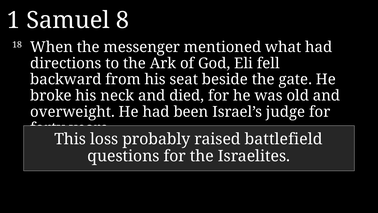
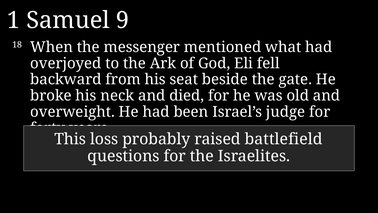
8: 8 -> 9
directions: directions -> overjoyed
